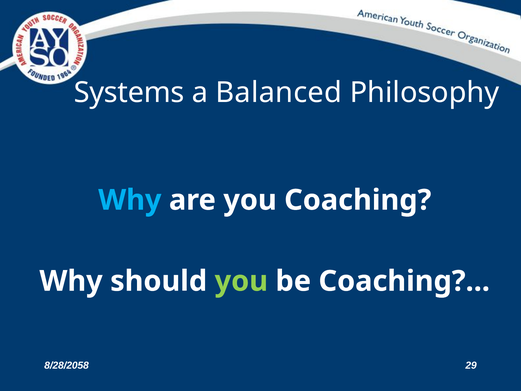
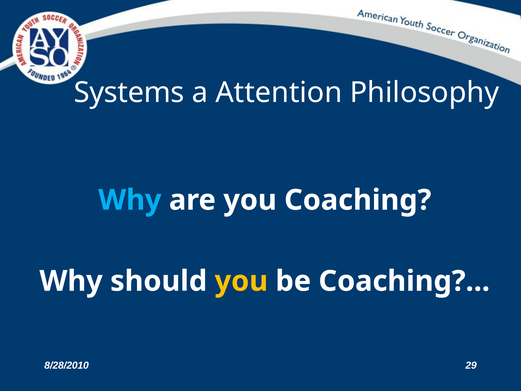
Balanced: Balanced -> Attention
you at (241, 281) colour: light green -> yellow
8/28/2058: 8/28/2058 -> 8/28/2010
